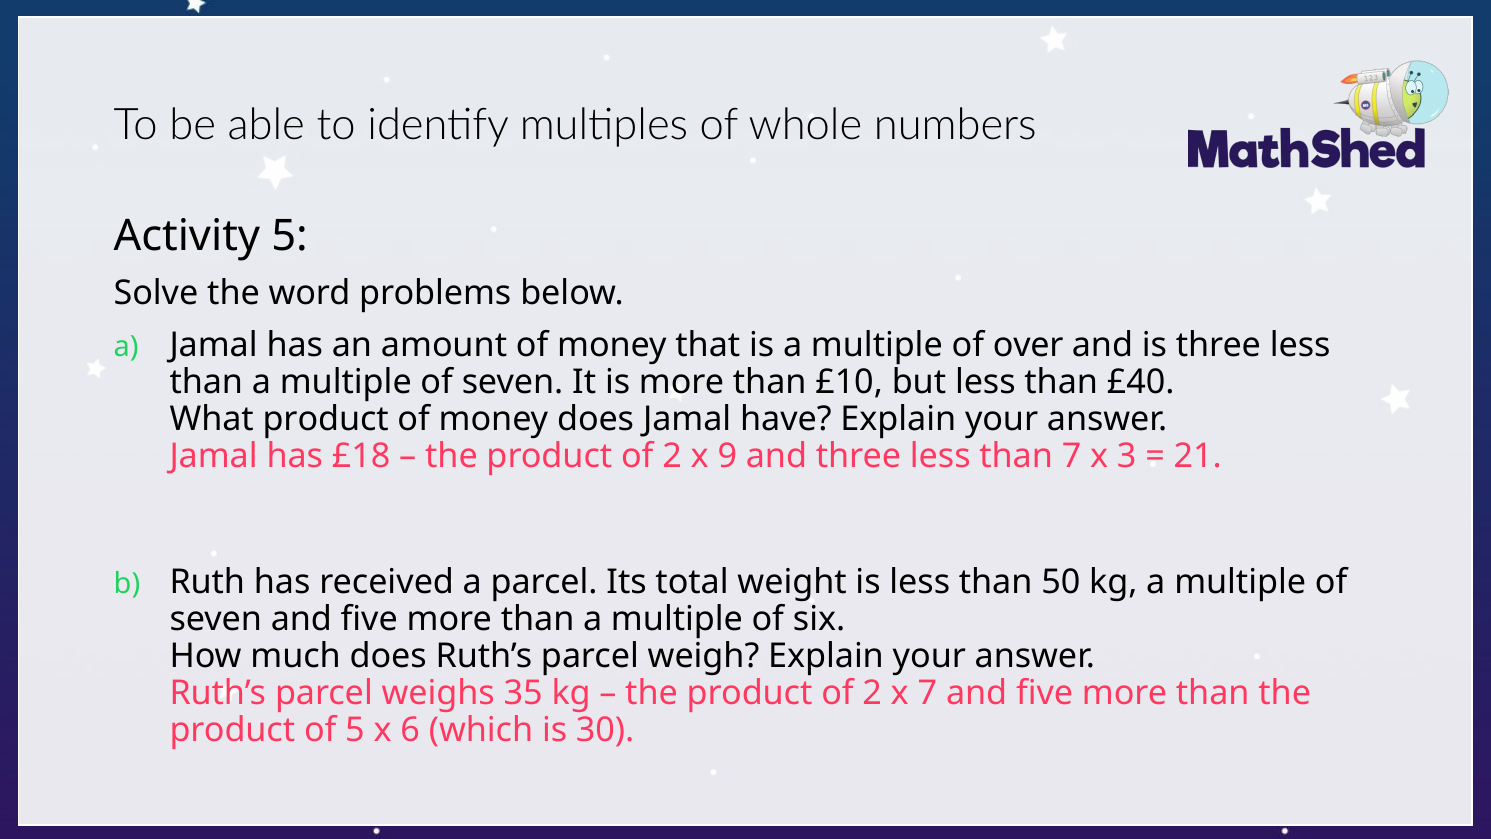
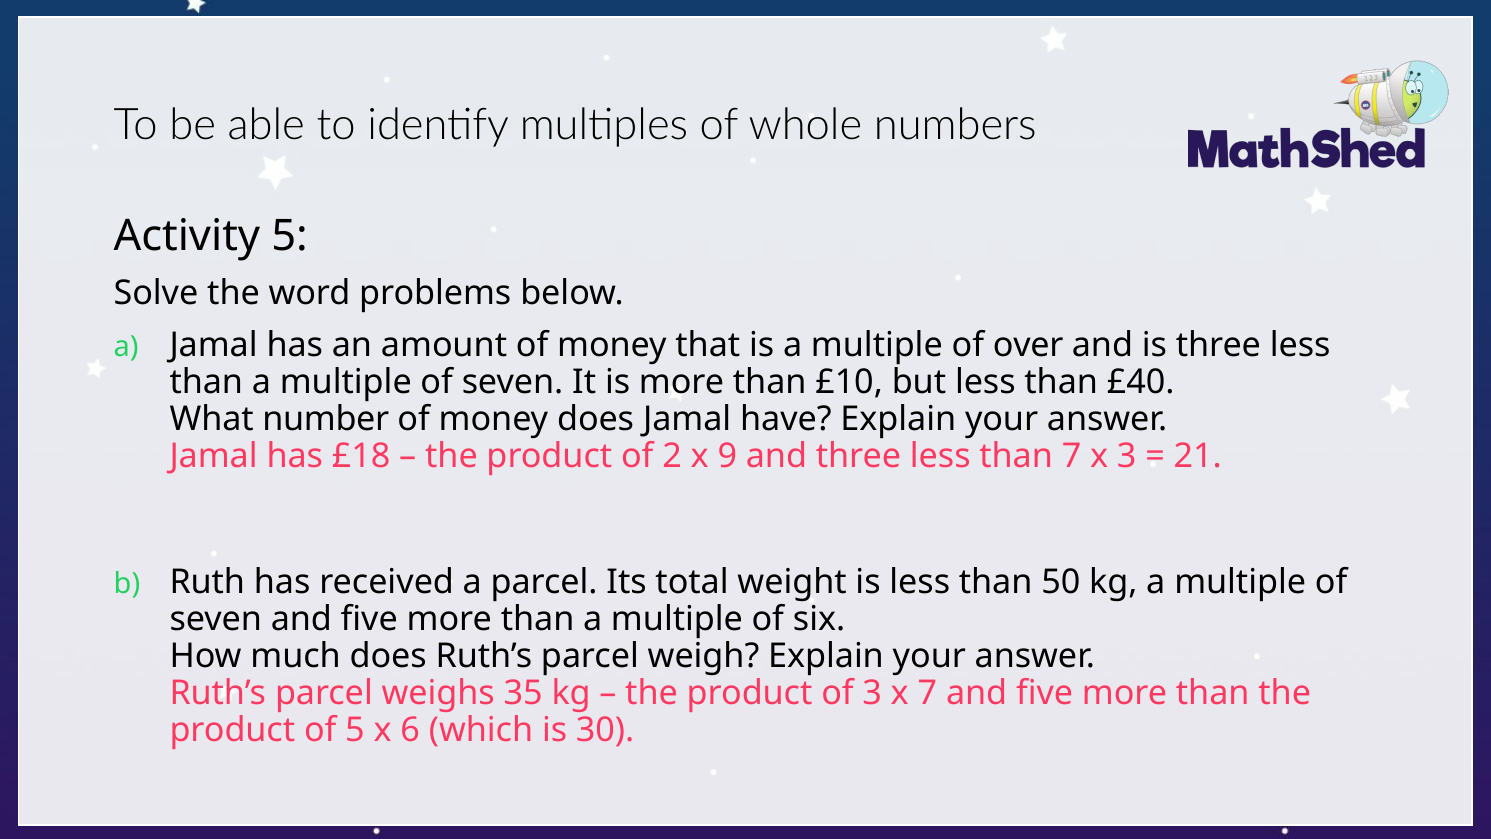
What product: product -> number
2 at (872, 693): 2 -> 3
